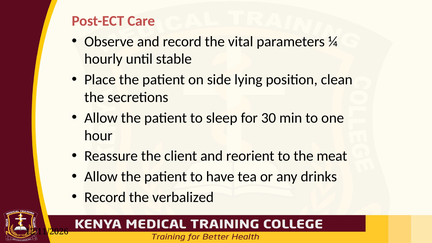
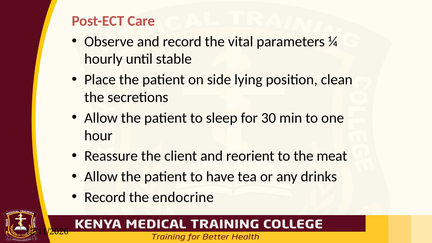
verbalized: verbalized -> endocrine
